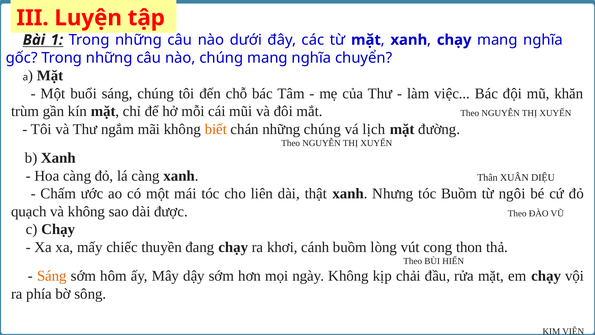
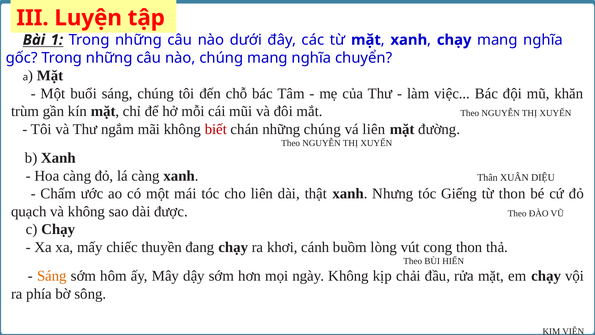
biết colour: orange -> red
vá lịch: lịch -> liên
tóc Buồm: Buồm -> Giếng
từ ngôi: ngôi -> thon
